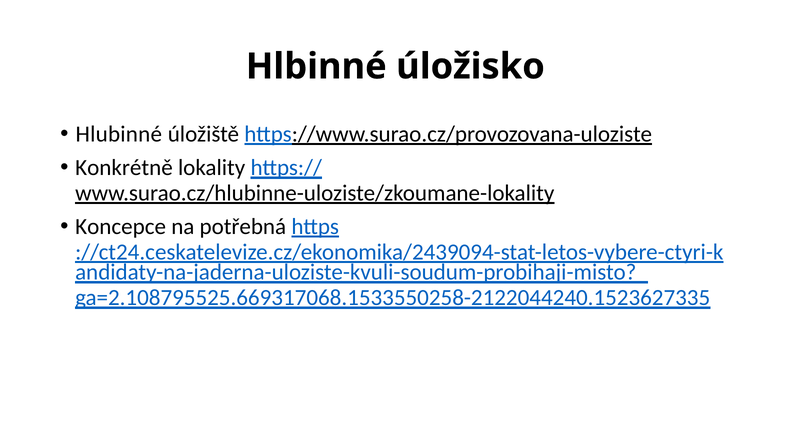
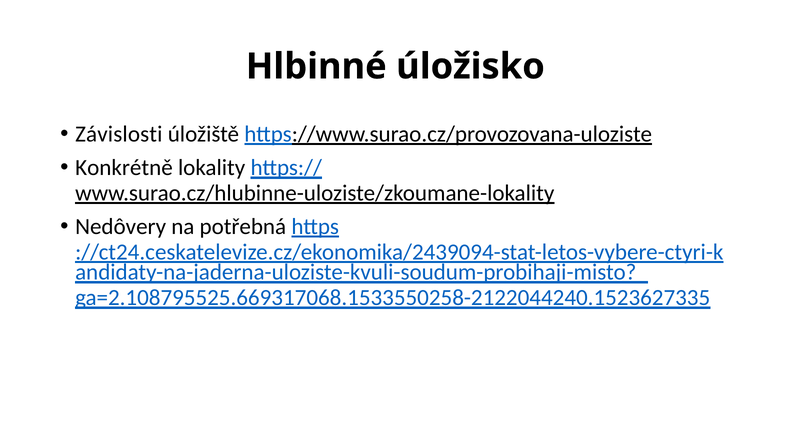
Hlubinné: Hlubinné -> Závislosti
Koncepce: Koncepce -> Nedôvery
